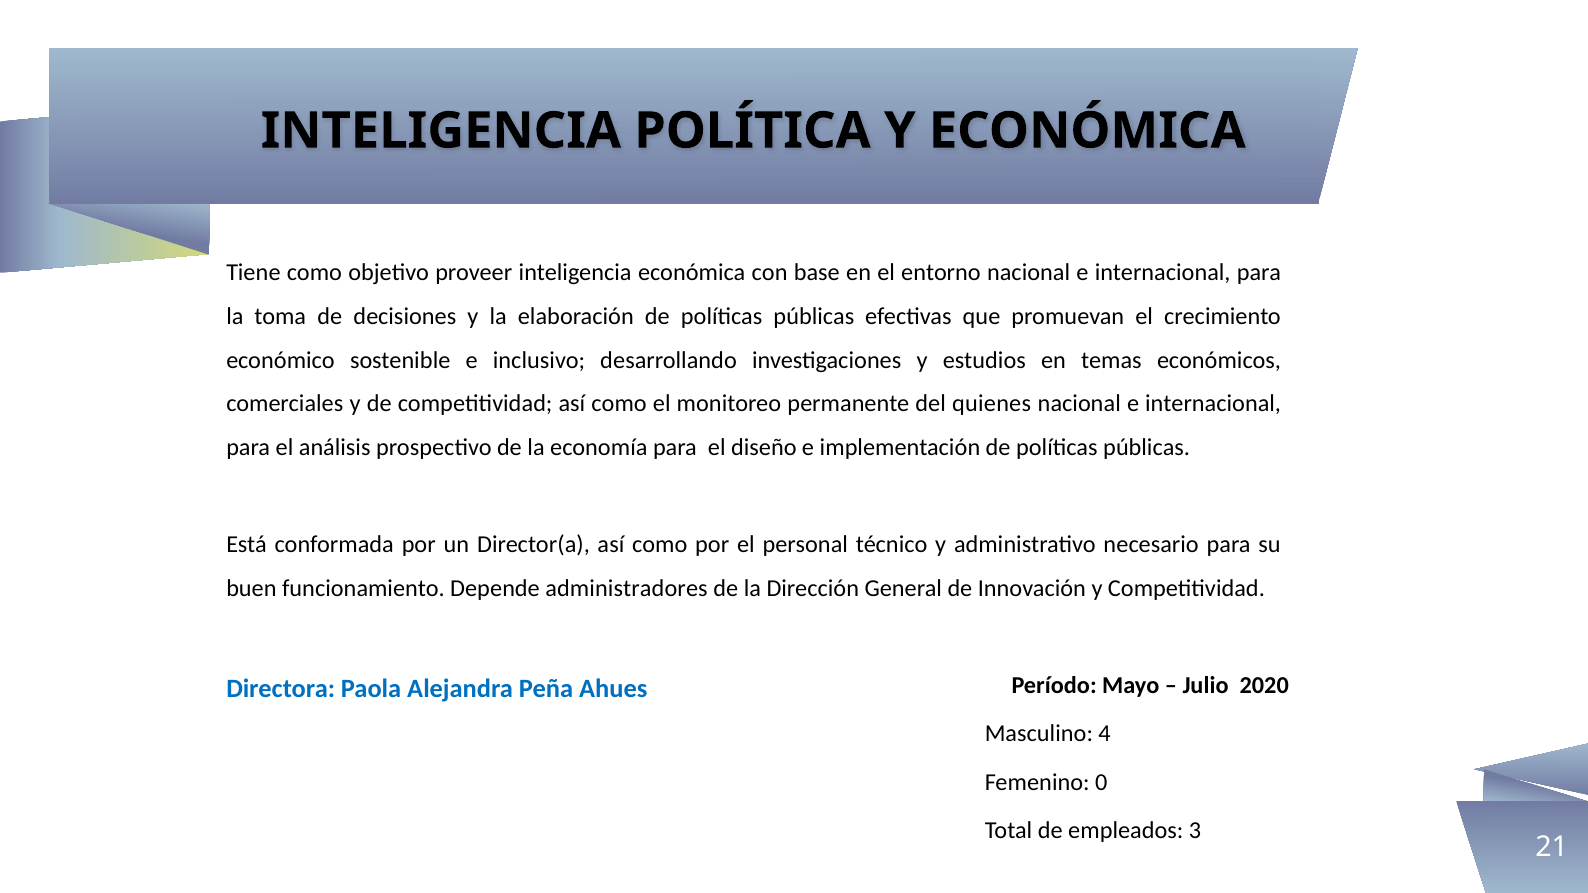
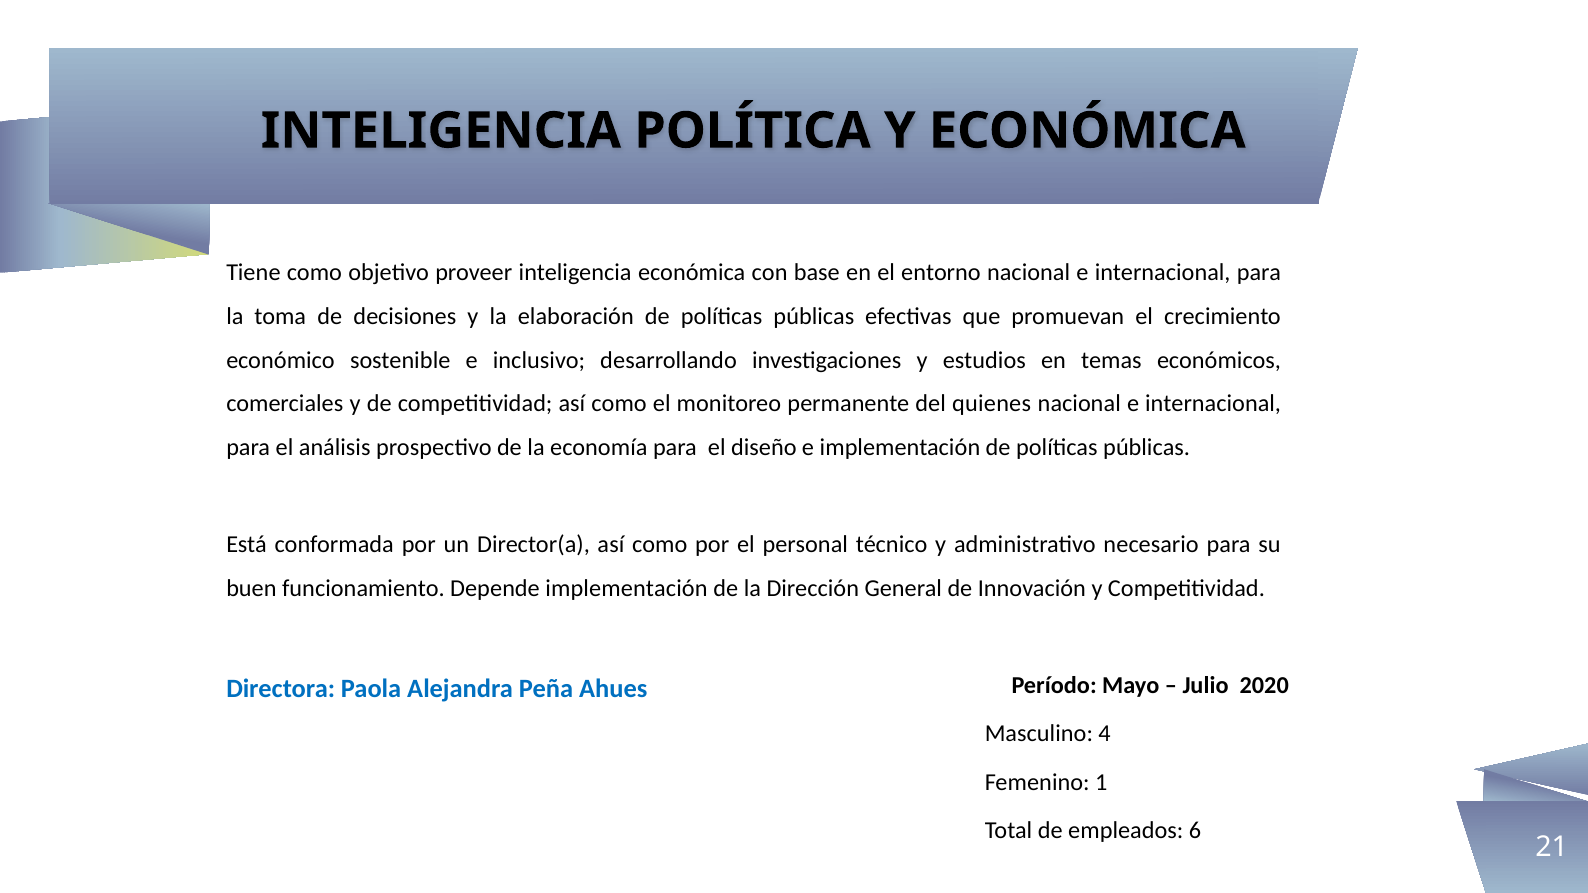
Depende administradores: administradores -> implementación
0: 0 -> 1
3: 3 -> 6
